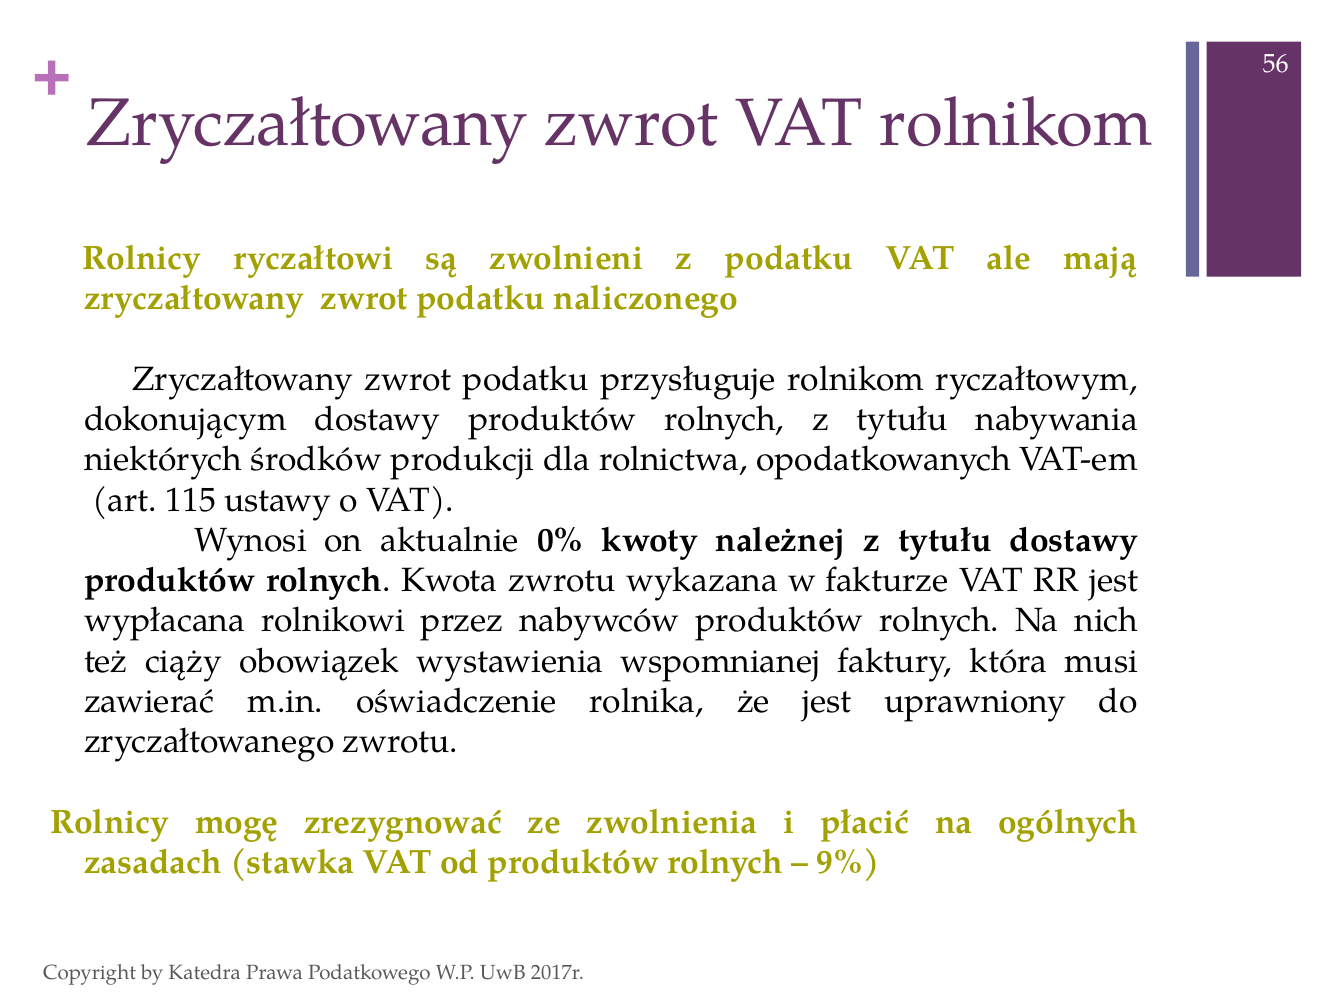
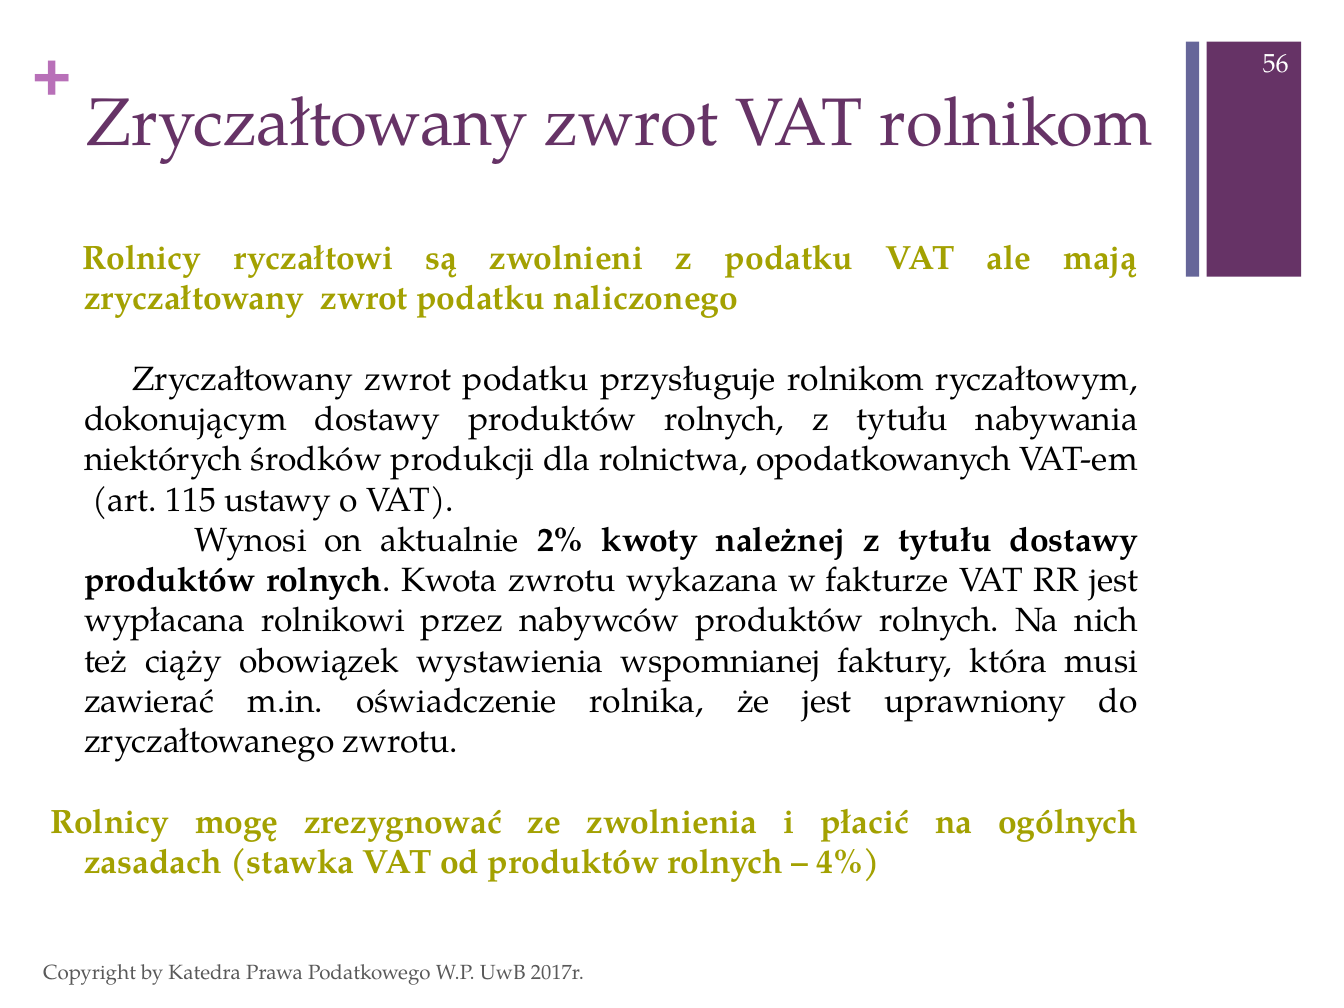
0%: 0% -> 2%
9%: 9% -> 4%
